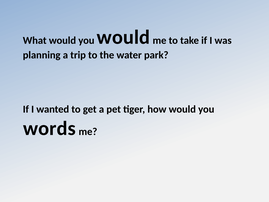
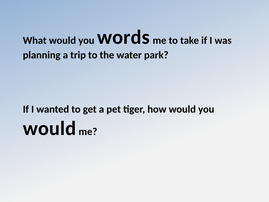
you would: would -> words
words at (49, 128): words -> would
